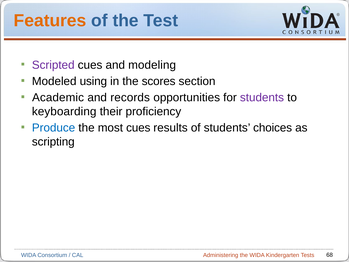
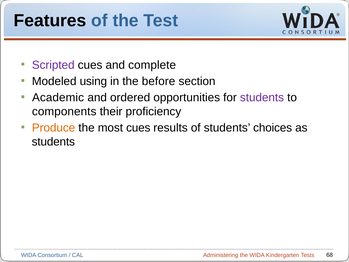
Features colour: orange -> black
modeling: modeling -> complete
scores: scores -> before
records: records -> ordered
keyboarding: keyboarding -> components
Produce colour: blue -> orange
scripting at (53, 142): scripting -> students
